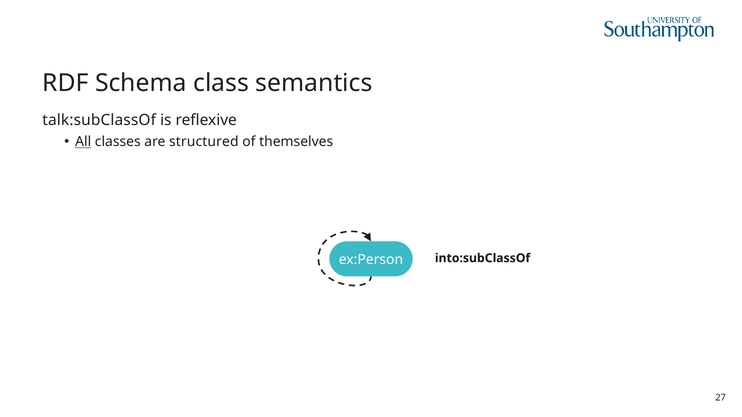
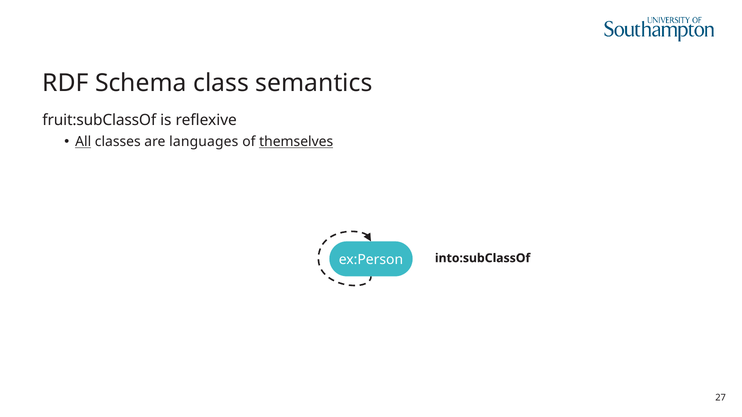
talk:subClassOf: talk:subClassOf -> fruit:subClassOf
structured: structured -> languages
themselves underline: none -> present
